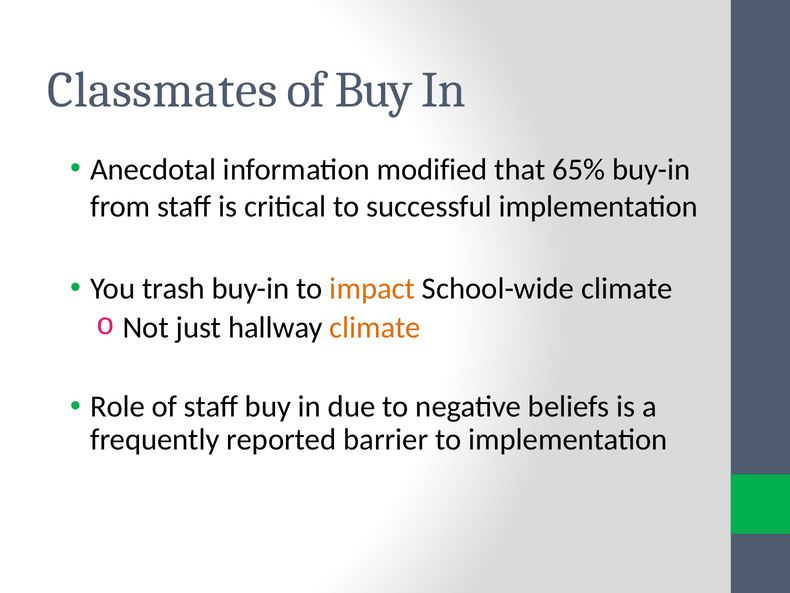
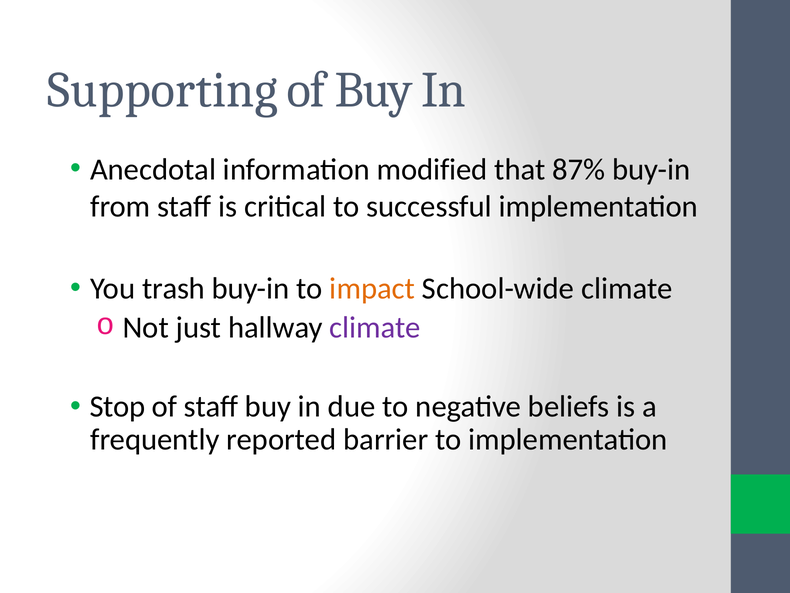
Classmates: Classmates -> Supporting
65%: 65% -> 87%
climate at (375, 328) colour: orange -> purple
Role: Role -> Stop
